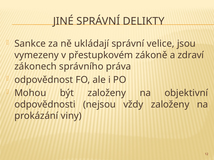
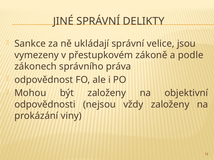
zdraví: zdraví -> podle
